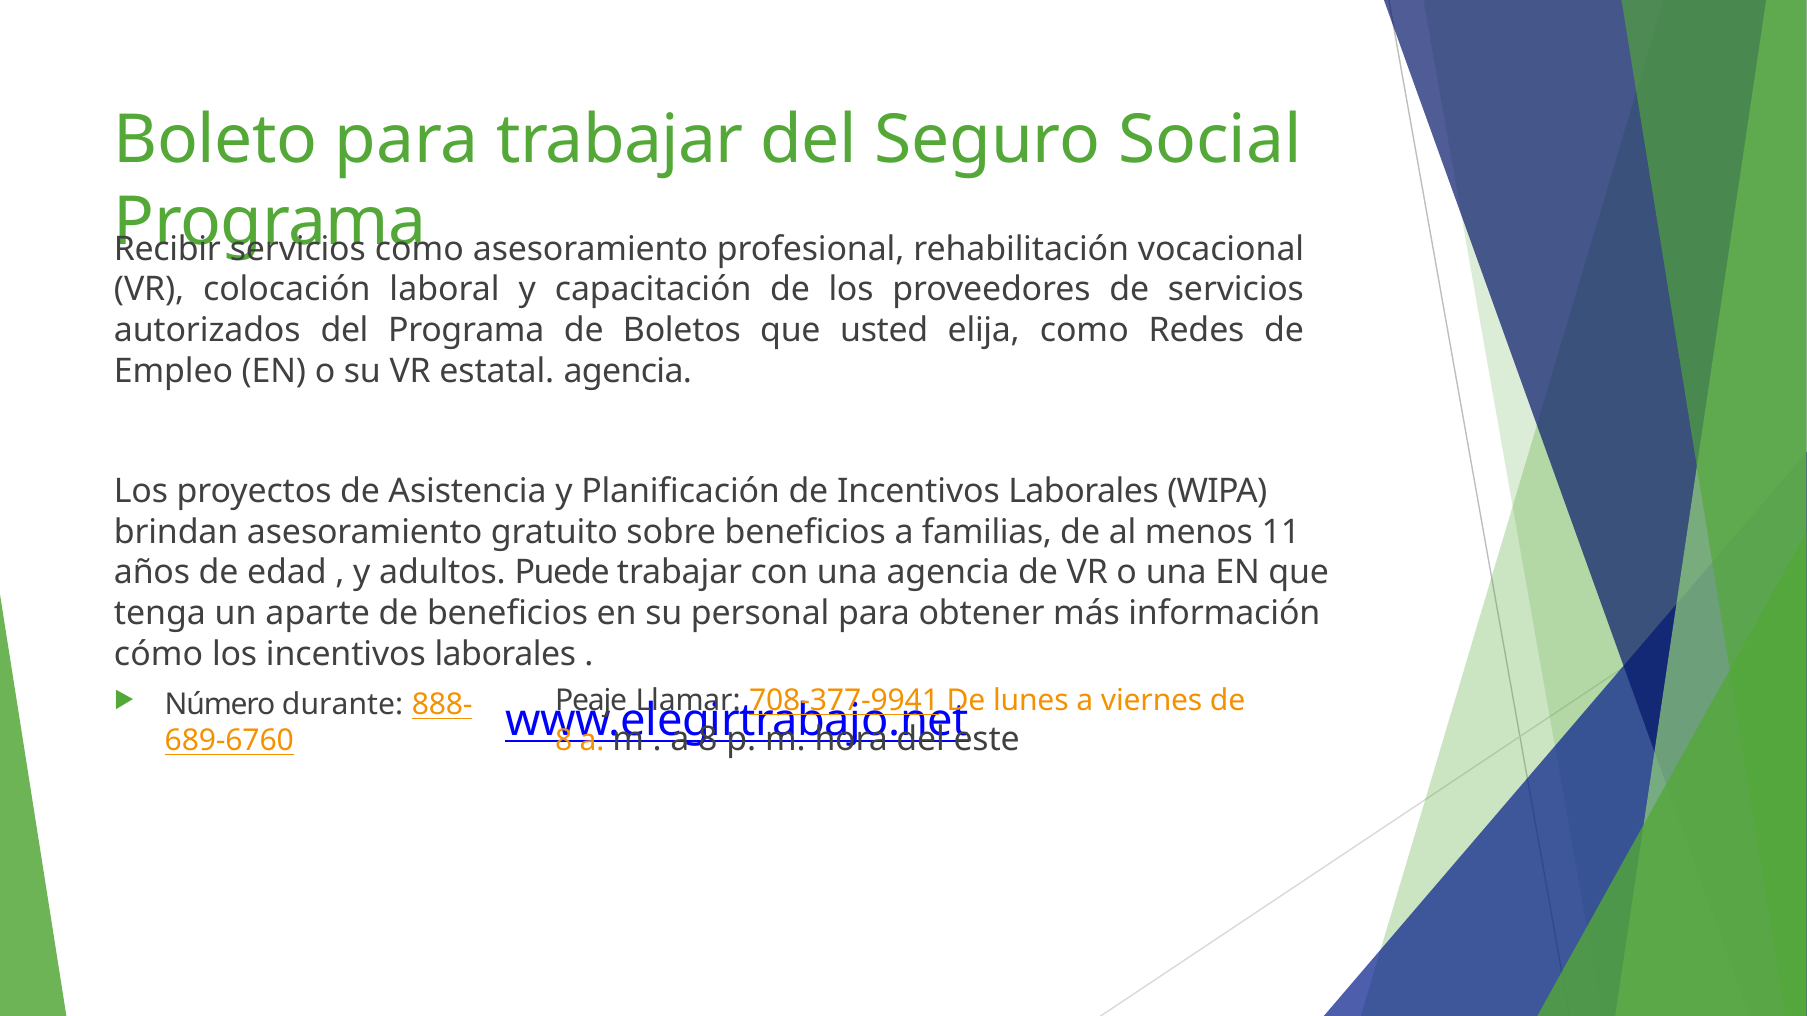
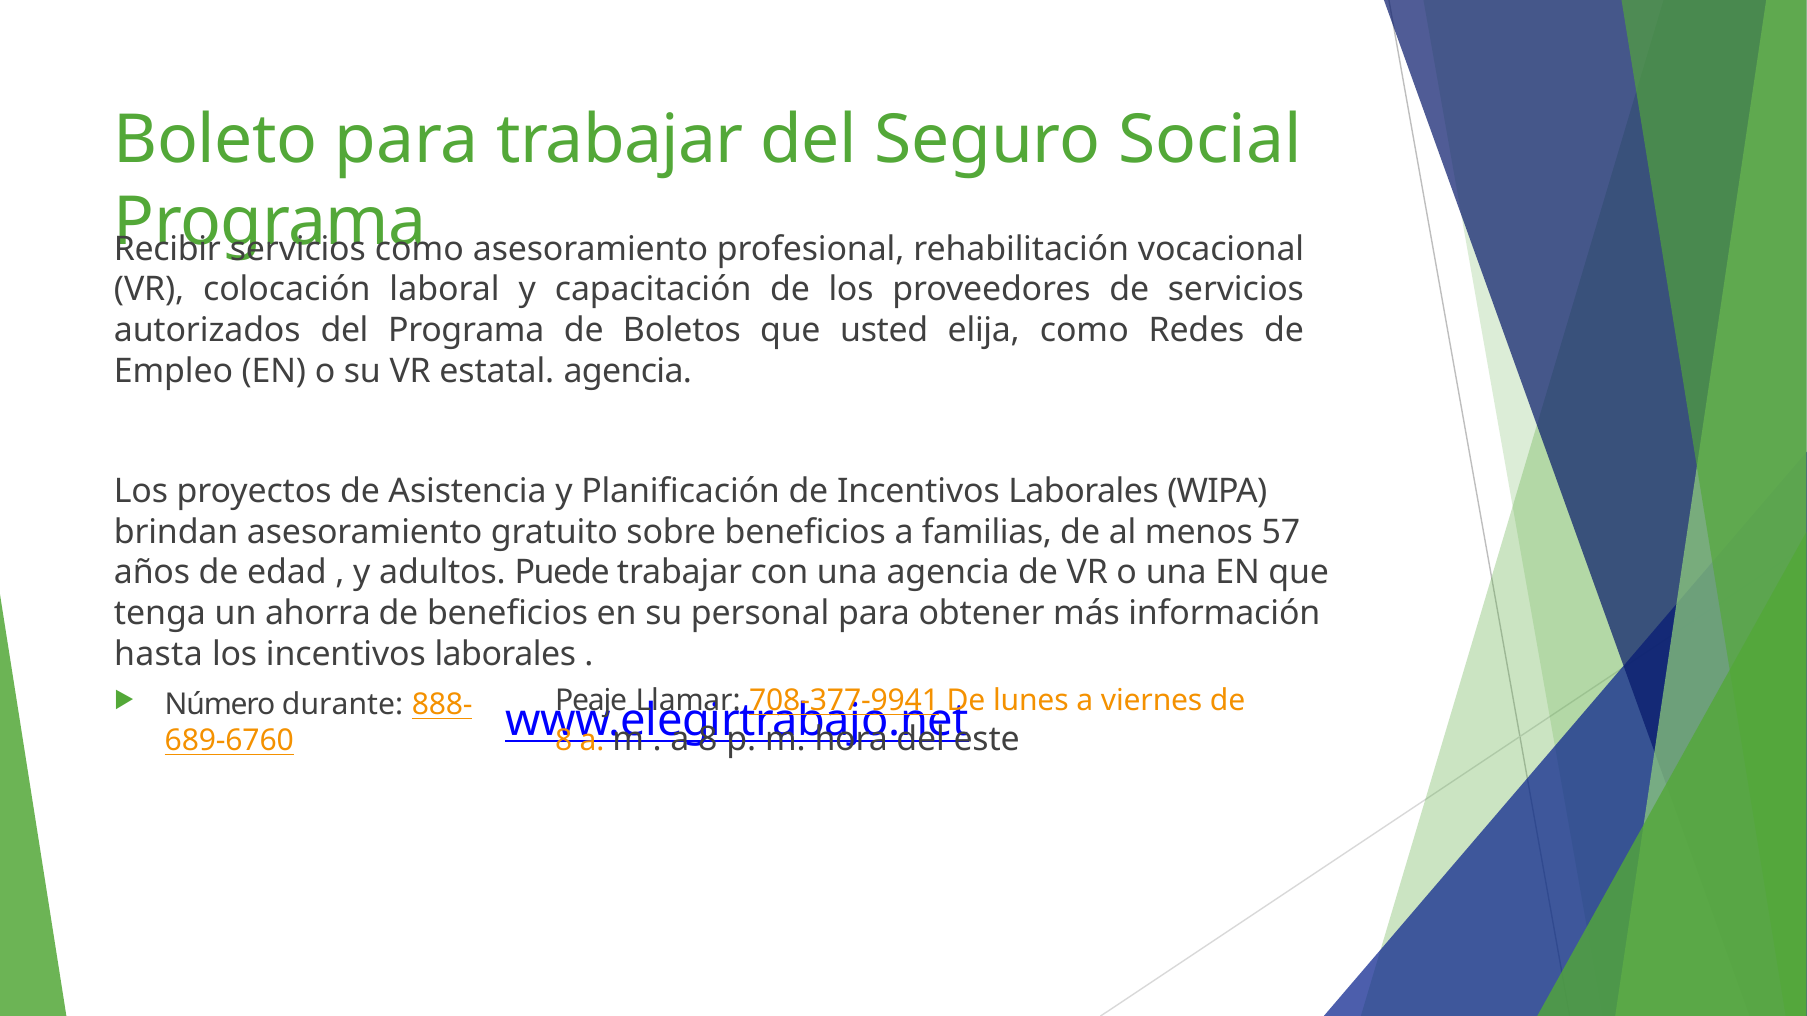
11: 11 -> 57
aparte: aparte -> ahorra
cómo: cómo -> hasta
